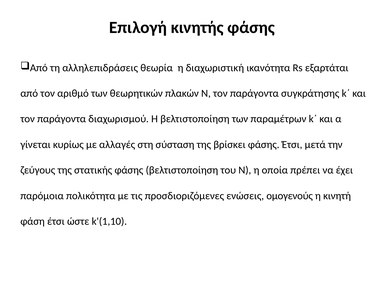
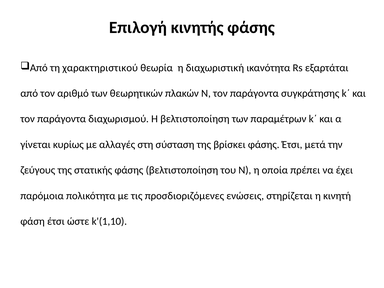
αλληλεπιδράσεις: αλληλεπιδράσεις -> χαρακτηριστικού
ομογενούς: ομογενούς -> στηρίζεται
